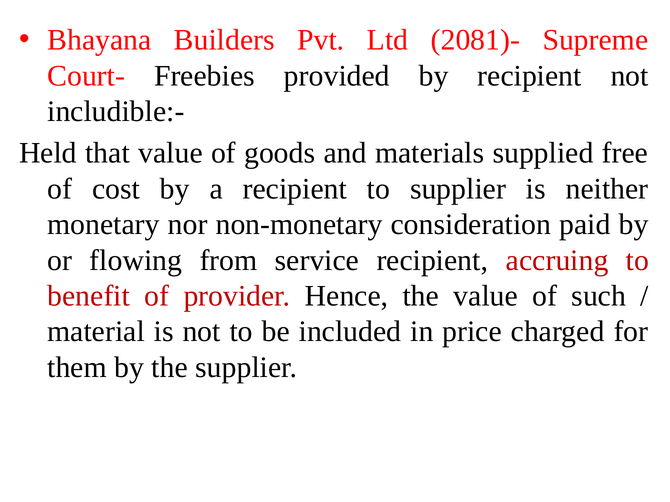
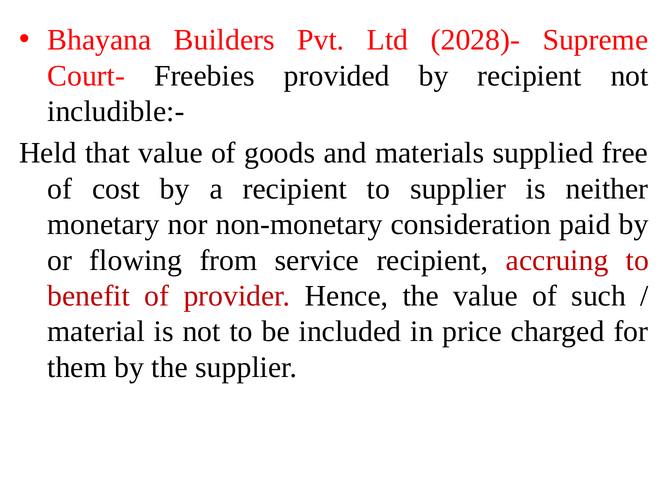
2081)-: 2081)- -> 2028)-
